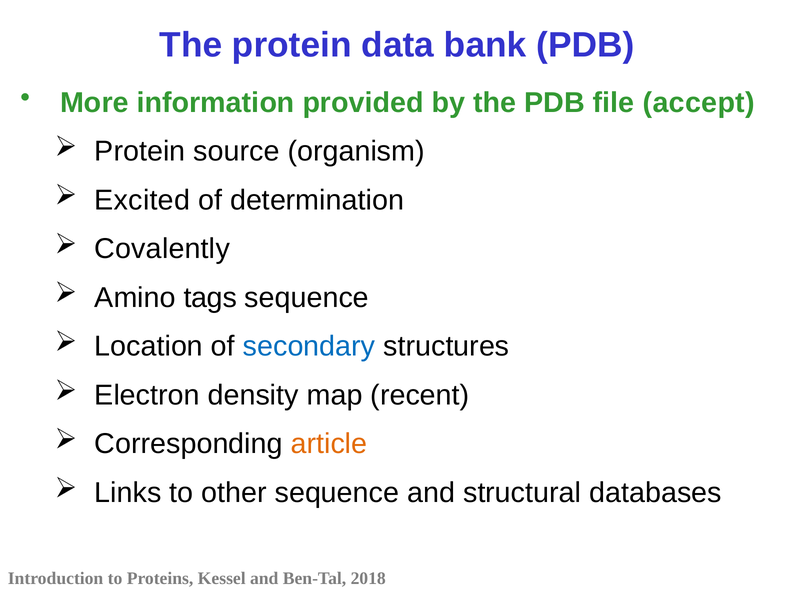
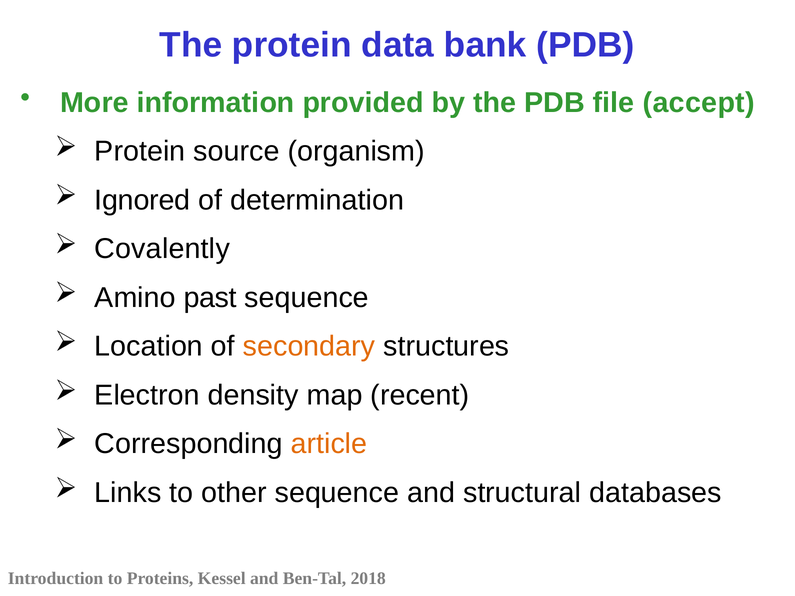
Excited: Excited -> Ignored
tags: tags -> past
secondary colour: blue -> orange
